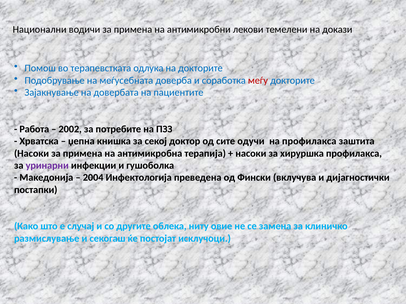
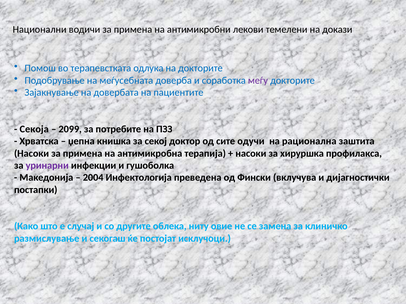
меѓу colour: red -> purple
Работа: Работа -> Секоја
2002: 2002 -> 2099
на профилакса: профилакса -> рационална
